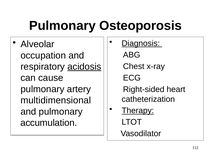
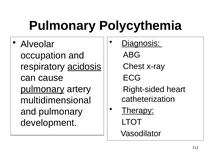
Osteoporosis: Osteoporosis -> Polycythemia
pulmonary at (42, 89) underline: none -> present
accumulation: accumulation -> development
